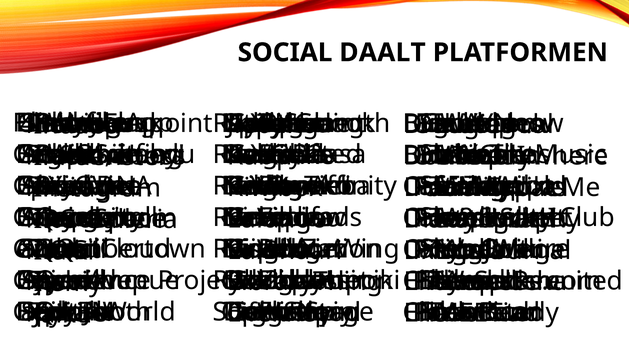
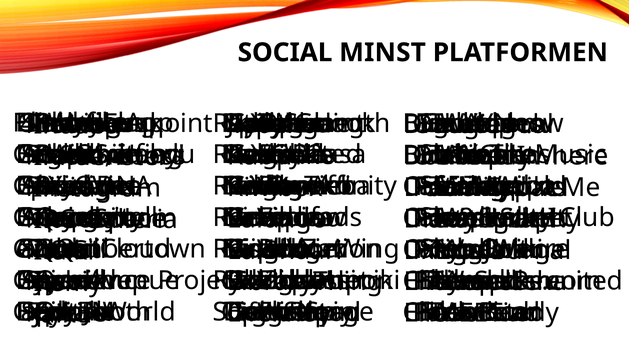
DAALT: DAALT -> MINST
